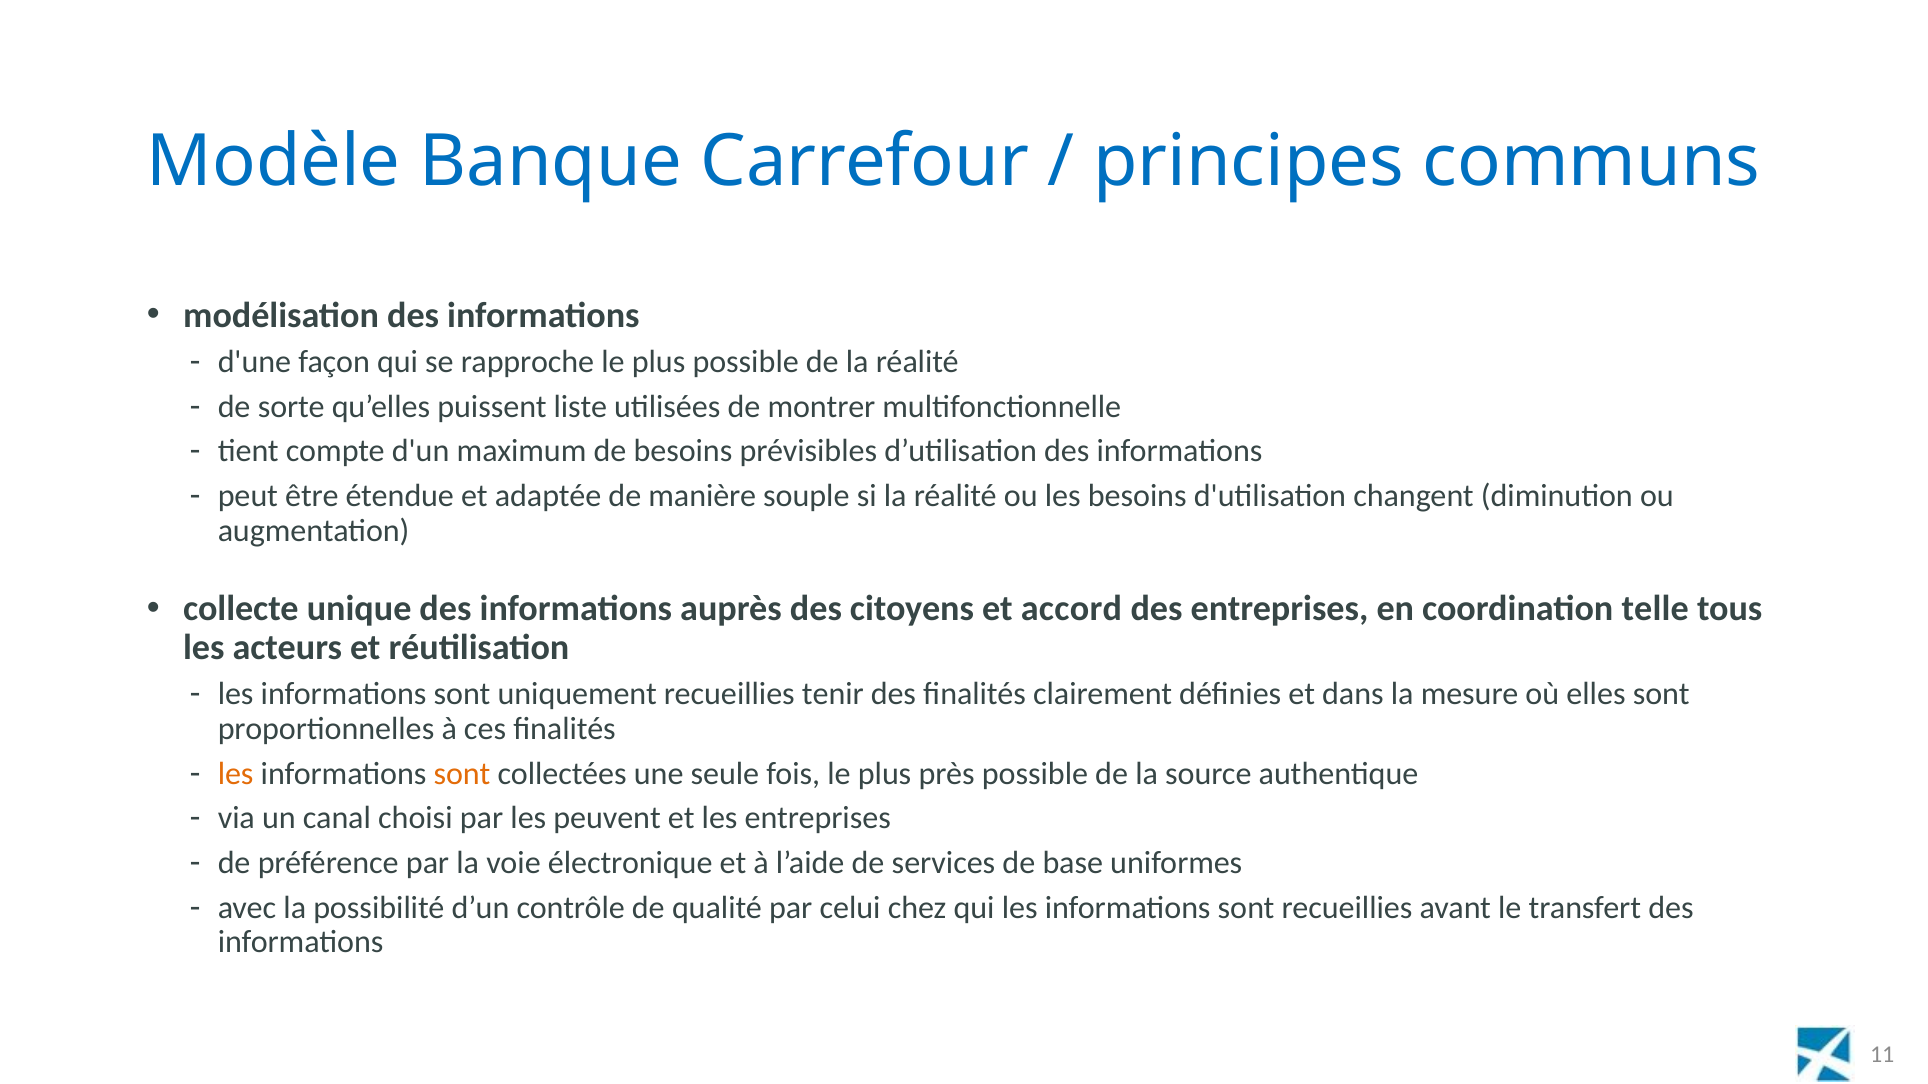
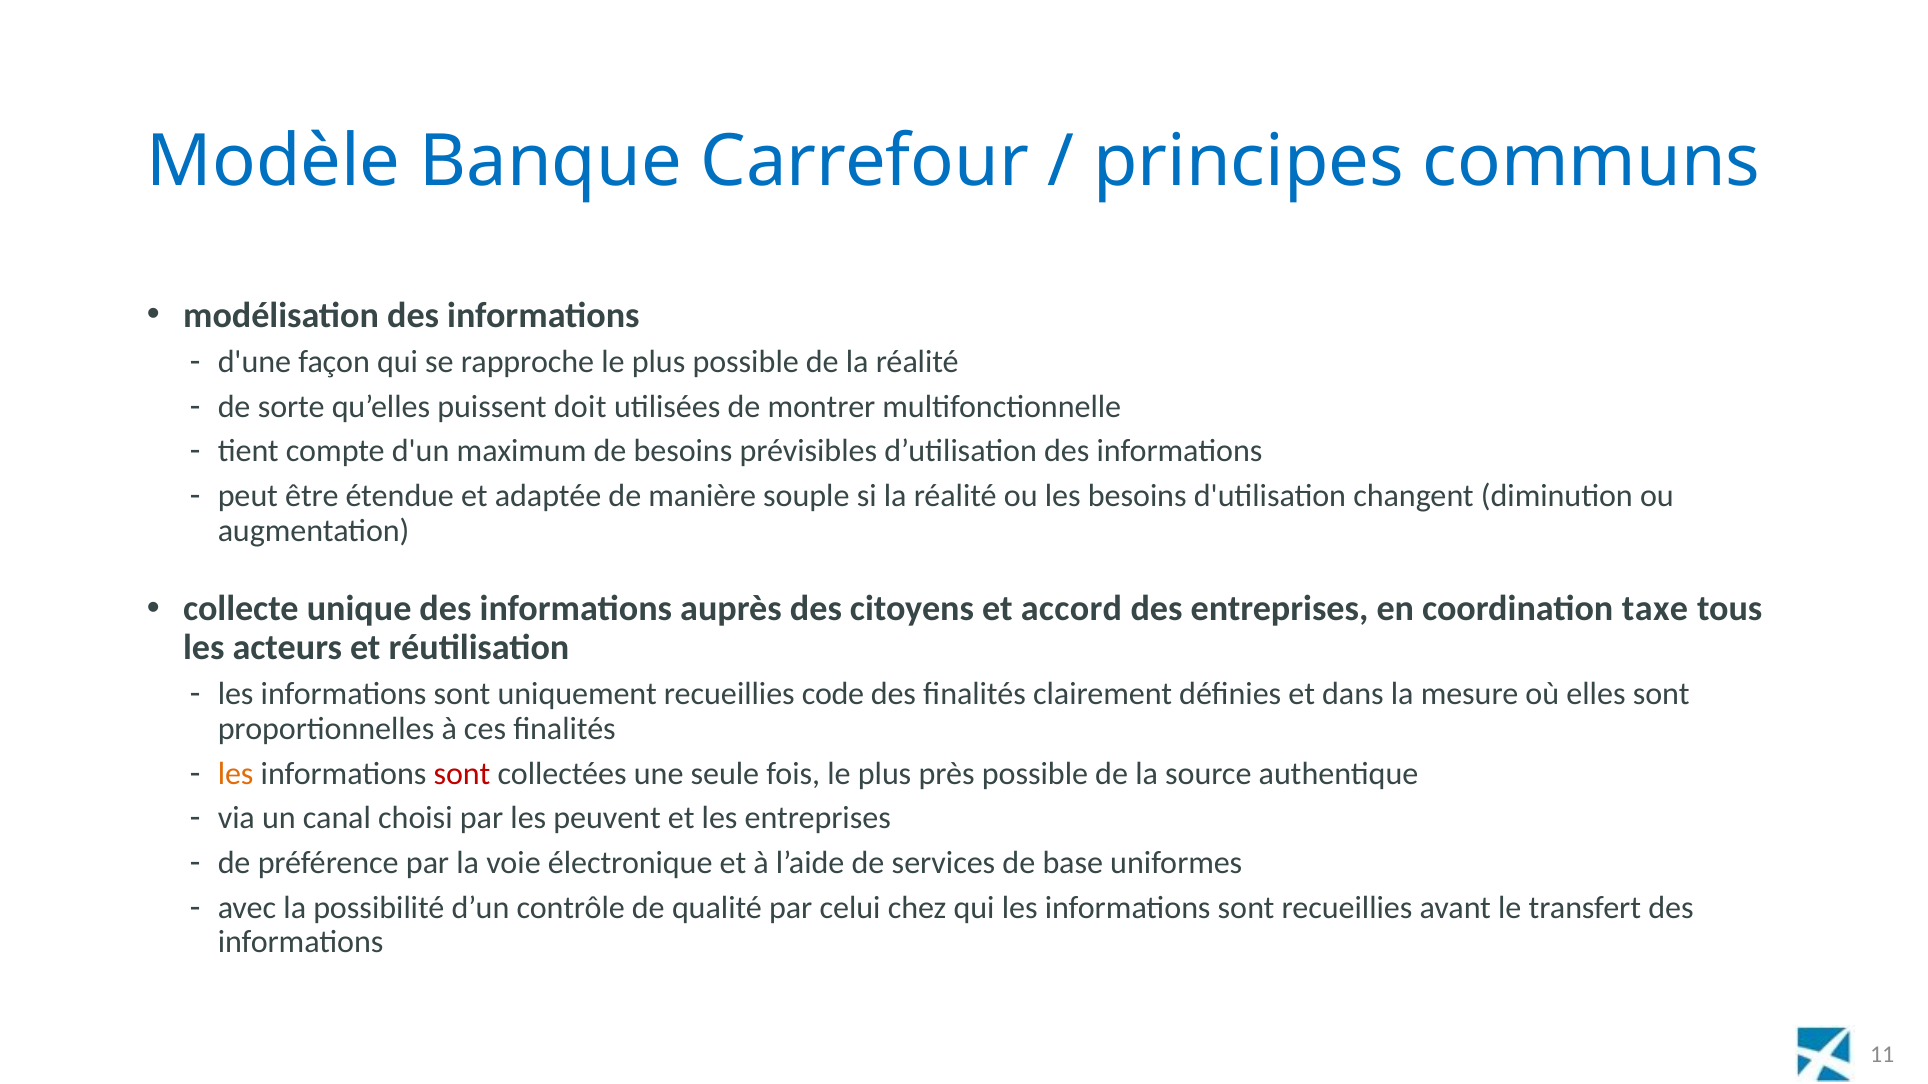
liste: liste -> doit
telle: telle -> taxe
tenir: tenir -> code
sont at (462, 774) colour: orange -> red
